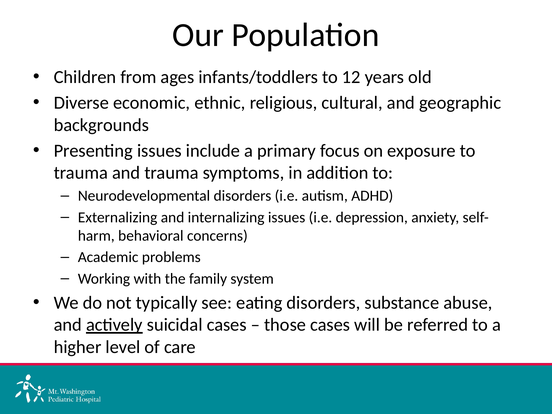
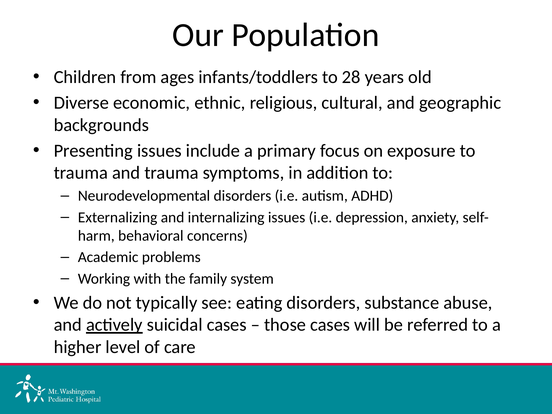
12: 12 -> 28
